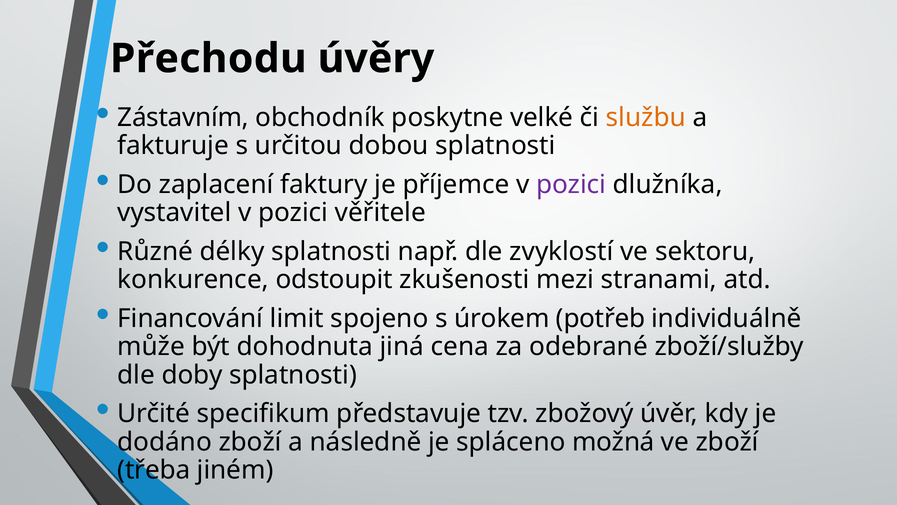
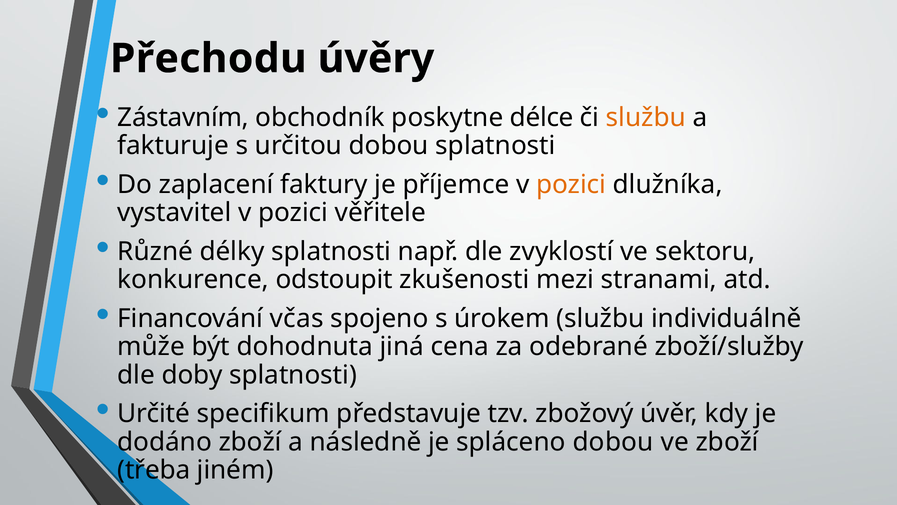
velké: velké -> délce
pozici at (571, 184) colour: purple -> orange
limit: limit -> včas
úrokem potřeb: potřeb -> službu
spláceno možná: možná -> dobou
